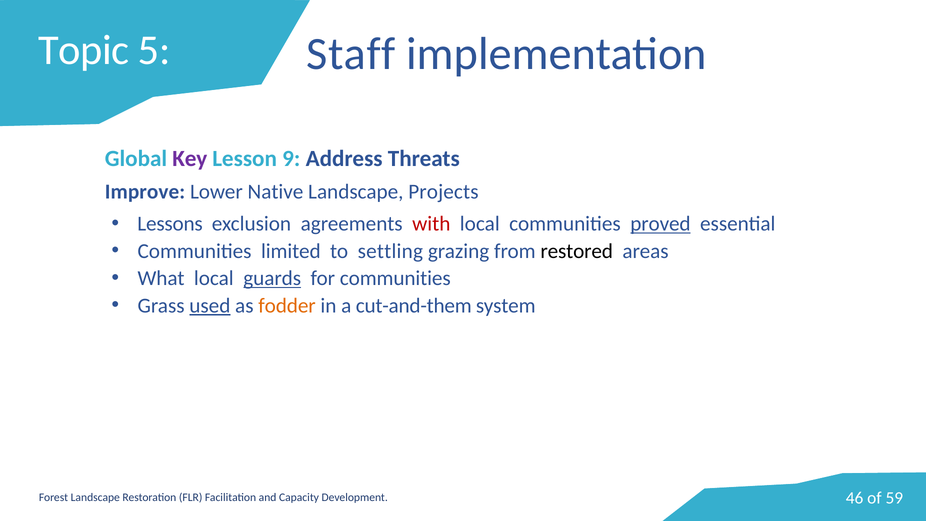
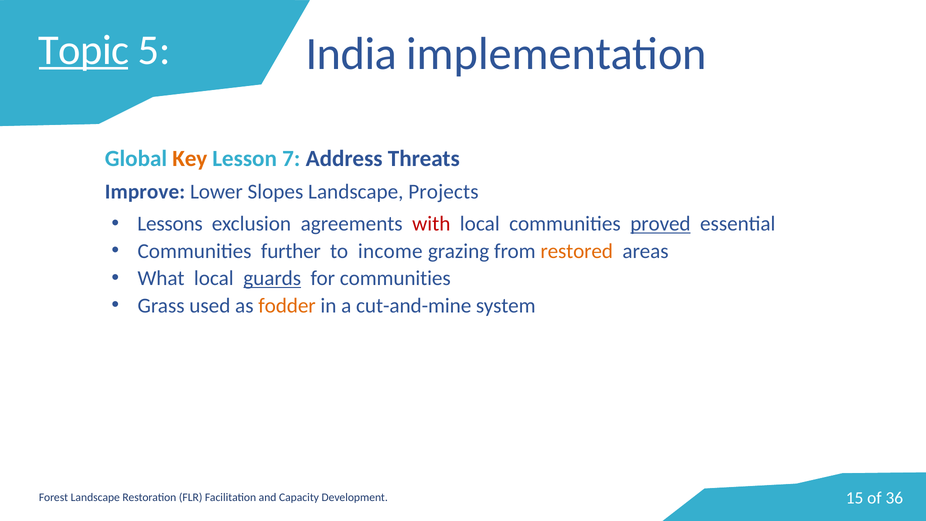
Topic underline: none -> present
Staff: Staff -> India
Key colour: purple -> orange
9: 9 -> 7
Native: Native -> Slopes
limited: limited -> further
settling: settling -> income
restored colour: black -> orange
used underline: present -> none
cut-and-them: cut-and-them -> cut-and-mine
46: 46 -> 15
59: 59 -> 36
